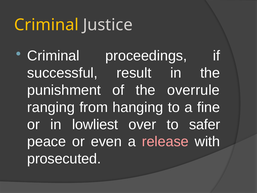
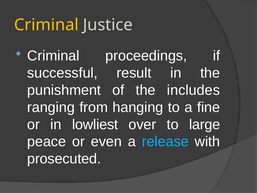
overrule: overrule -> includes
safer: safer -> large
release colour: pink -> light blue
